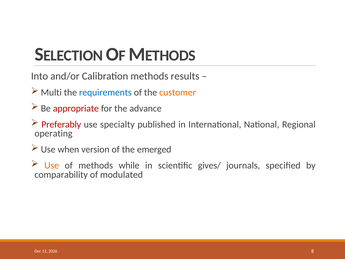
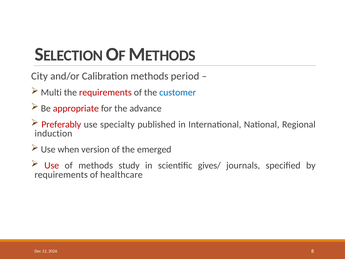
Into: Into -> City
results: results -> period
requirements at (105, 92) colour: blue -> red
customer colour: orange -> blue
operating: operating -> induction
Use at (52, 165) colour: orange -> red
while: while -> study
comparability at (61, 174): comparability -> requirements
modulated: modulated -> healthcare
